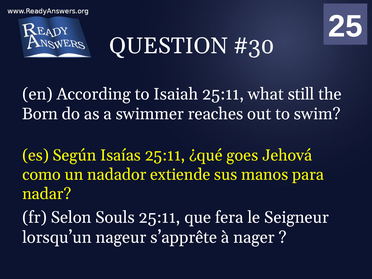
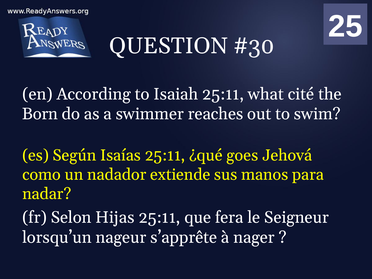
still: still -> cité
Souls: Souls -> Hijas
